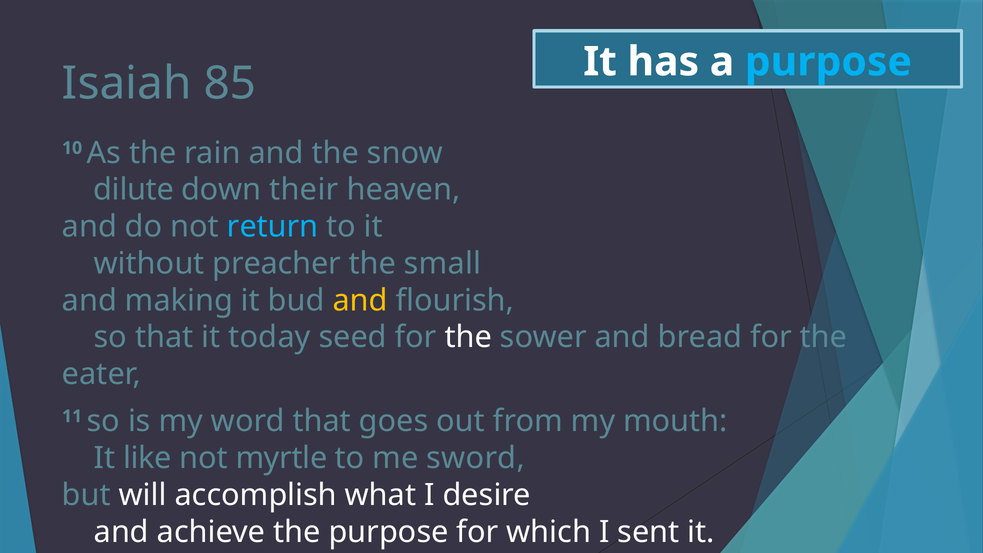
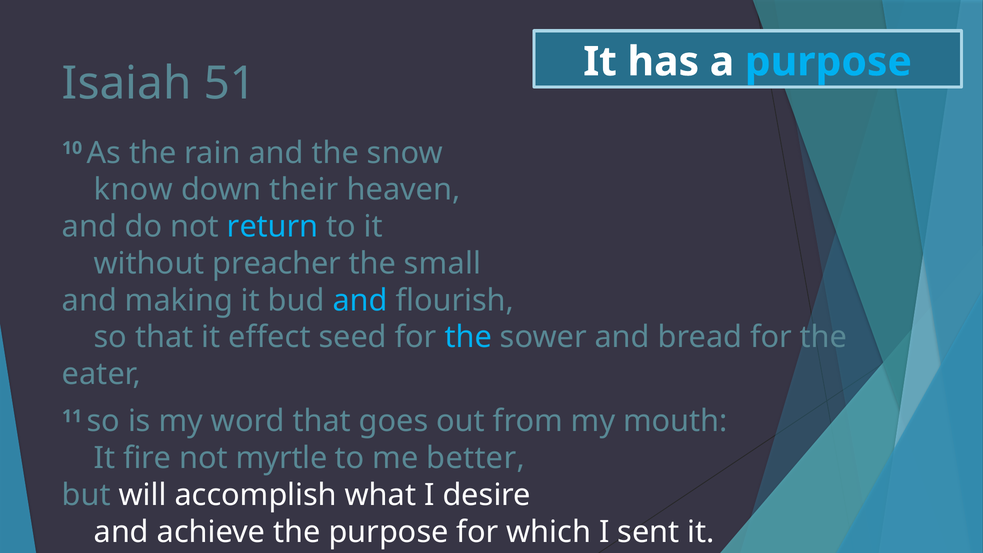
85: 85 -> 51
dilute: dilute -> know
and at (360, 300) colour: yellow -> light blue
today: today -> effect
the at (468, 337) colour: white -> light blue
like: like -> fire
sword: sword -> better
